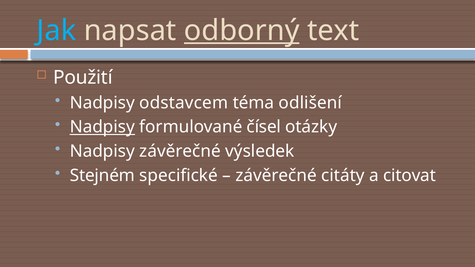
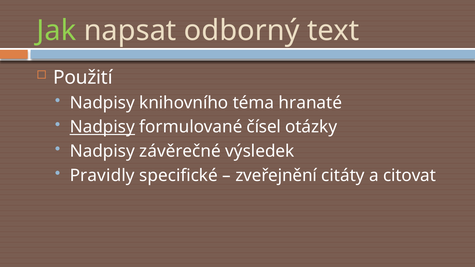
Jak colour: light blue -> light green
odborný underline: present -> none
odstavcem: odstavcem -> knihovního
odlišení: odlišení -> hranaté
Stejném: Stejném -> Pravidly
závěrečné at (276, 176): závěrečné -> zveřejnění
